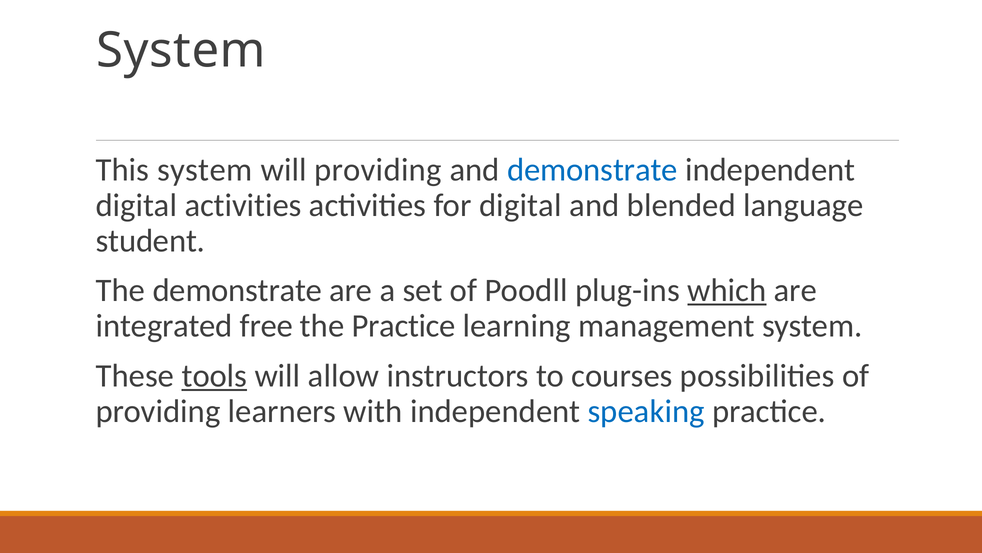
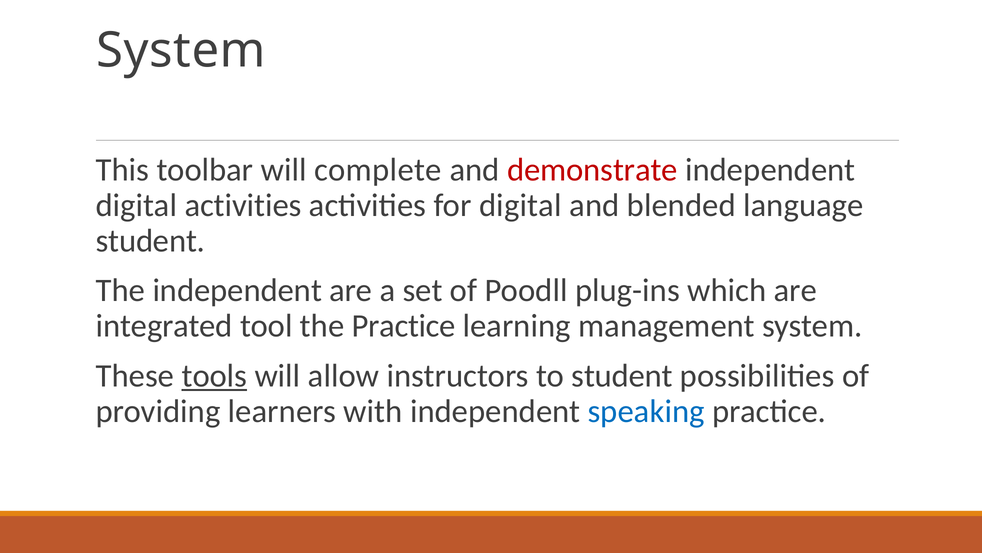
This system: system -> toolbar
will providing: providing -> complete
demonstrate at (592, 170) colour: blue -> red
The demonstrate: demonstrate -> independent
which underline: present -> none
free: free -> tool
to courses: courses -> student
